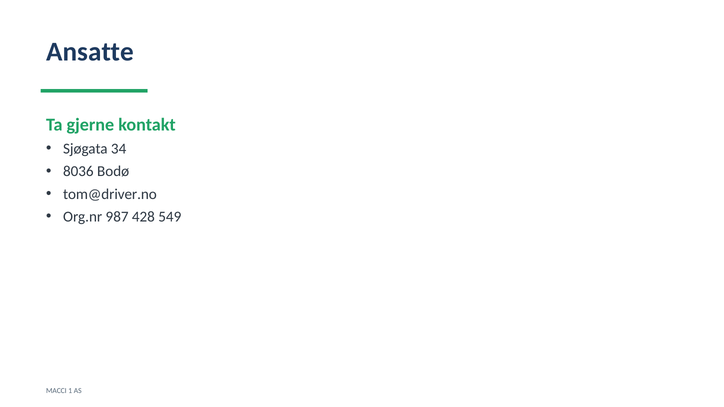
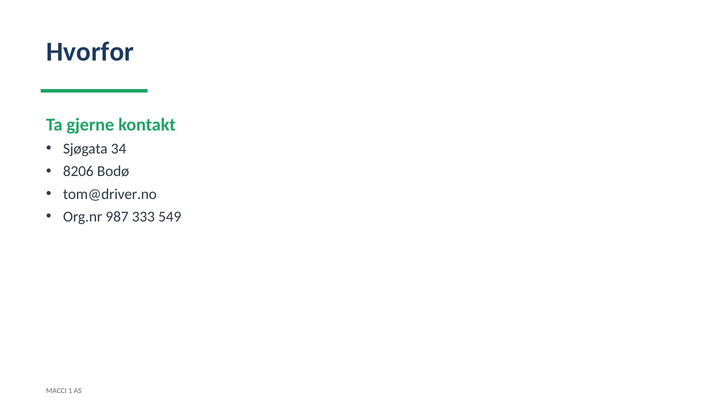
Ansatte: Ansatte -> Hvorfor
8036: 8036 -> 8206
428: 428 -> 333
